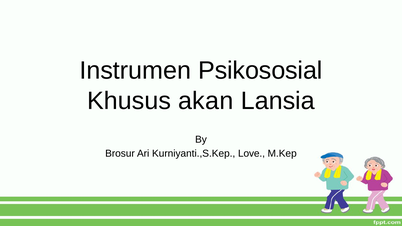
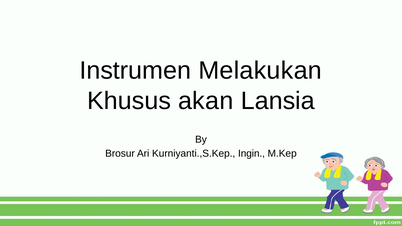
Psikososial: Psikososial -> Melakukan
Love: Love -> Ingin
